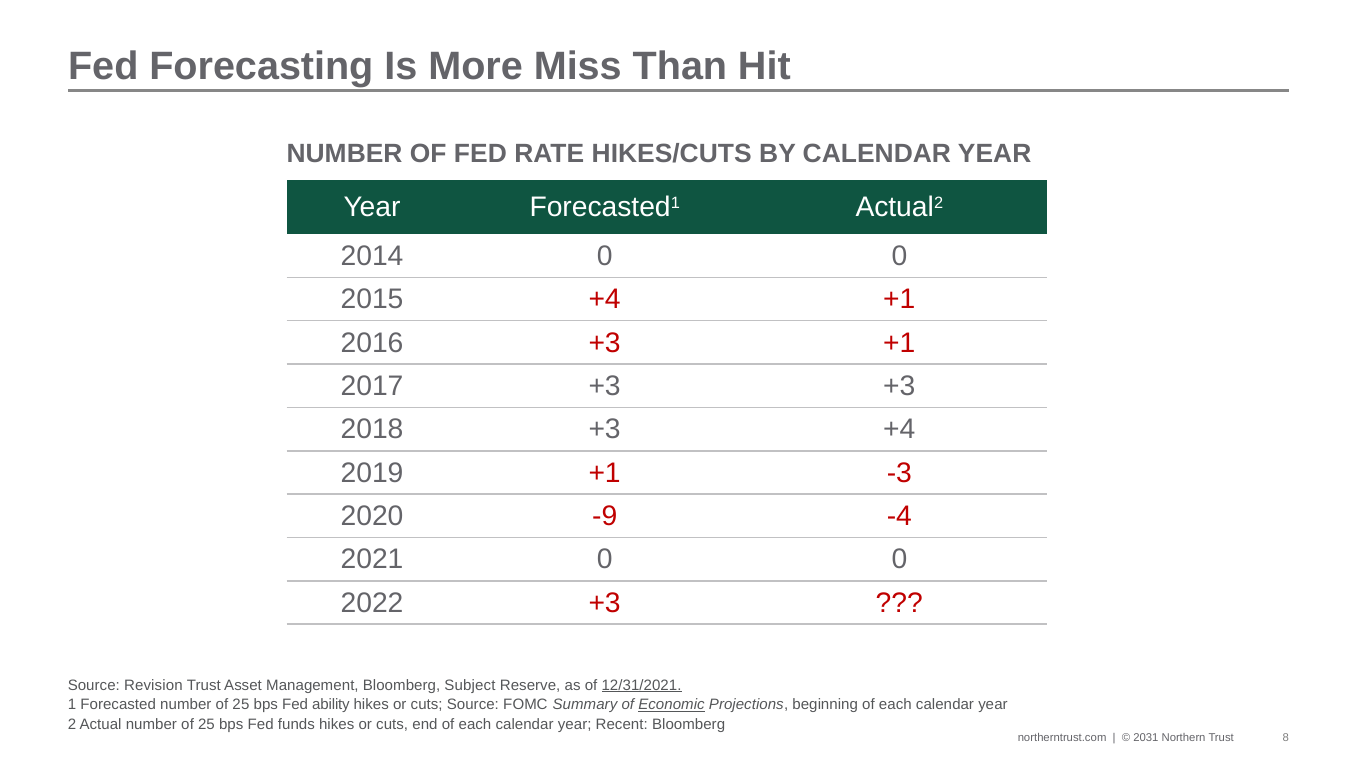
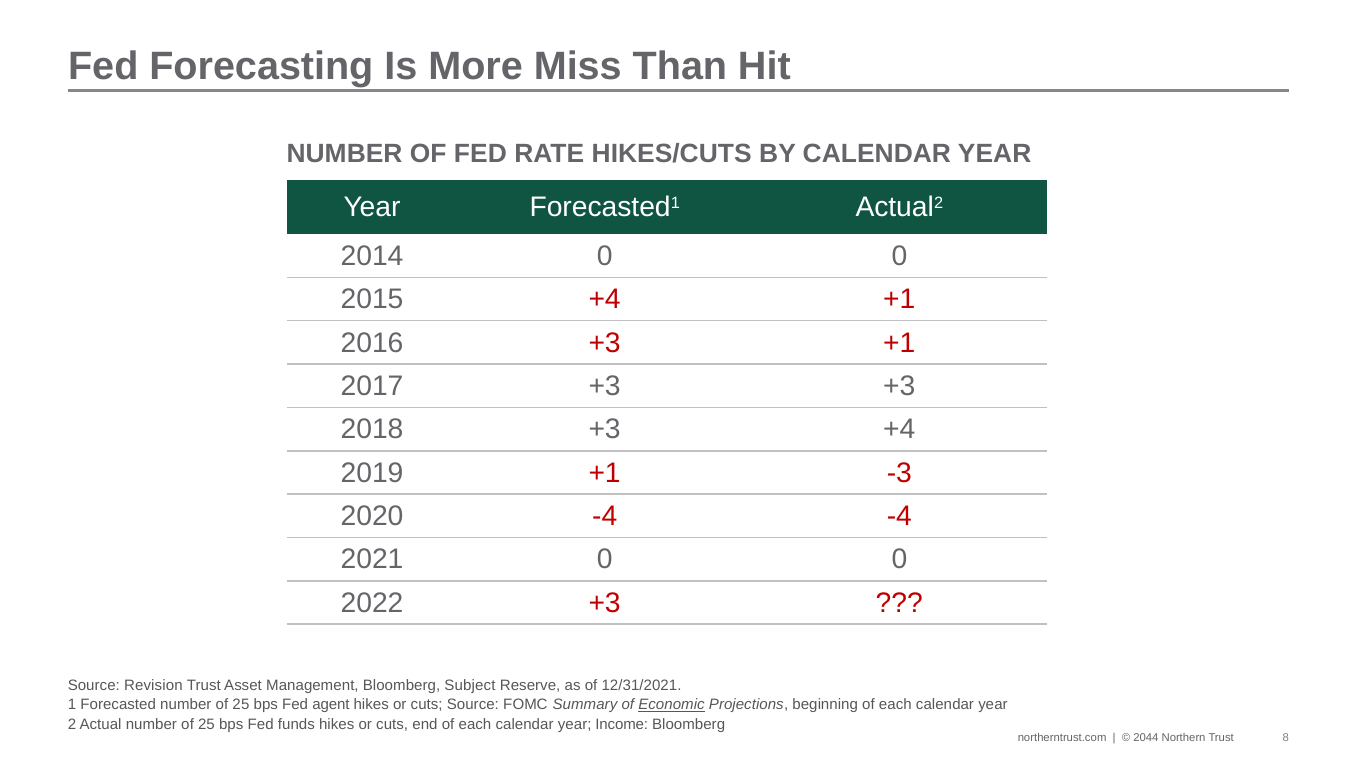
2020 -9: -9 -> -4
12/31/2021 underline: present -> none
ability: ability -> agent
Recent: Recent -> Income
2031: 2031 -> 2044
